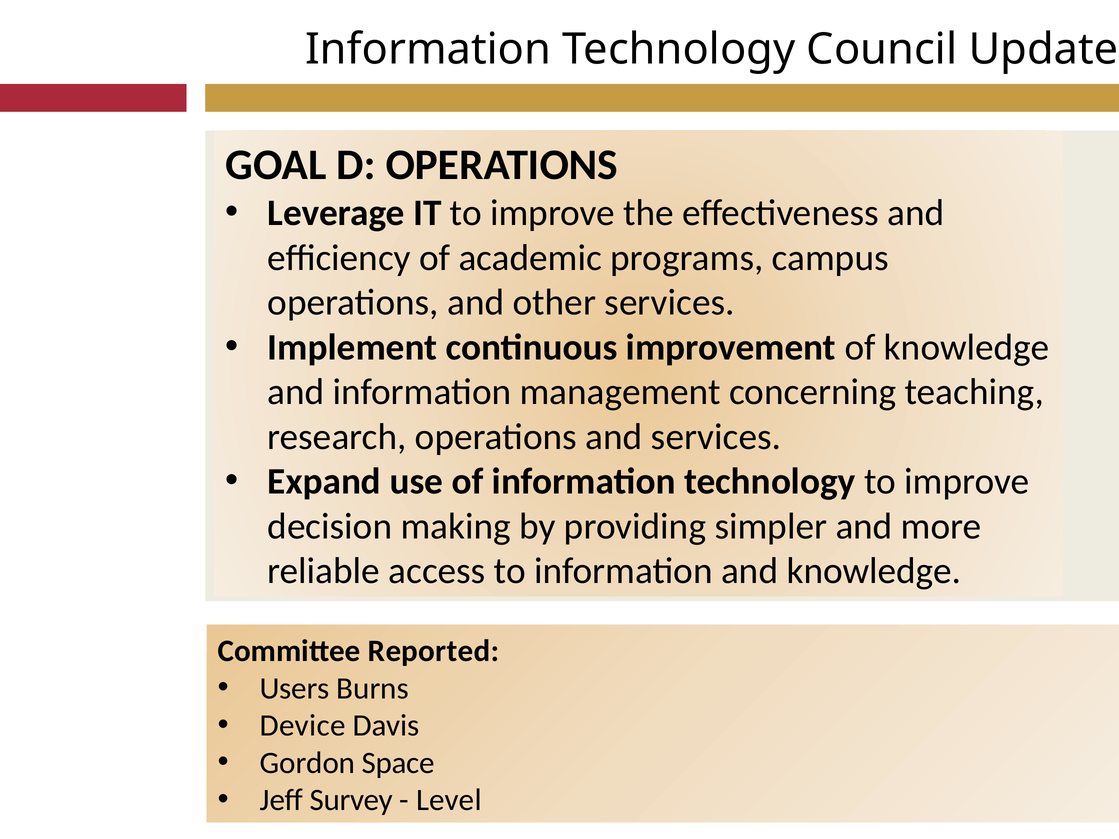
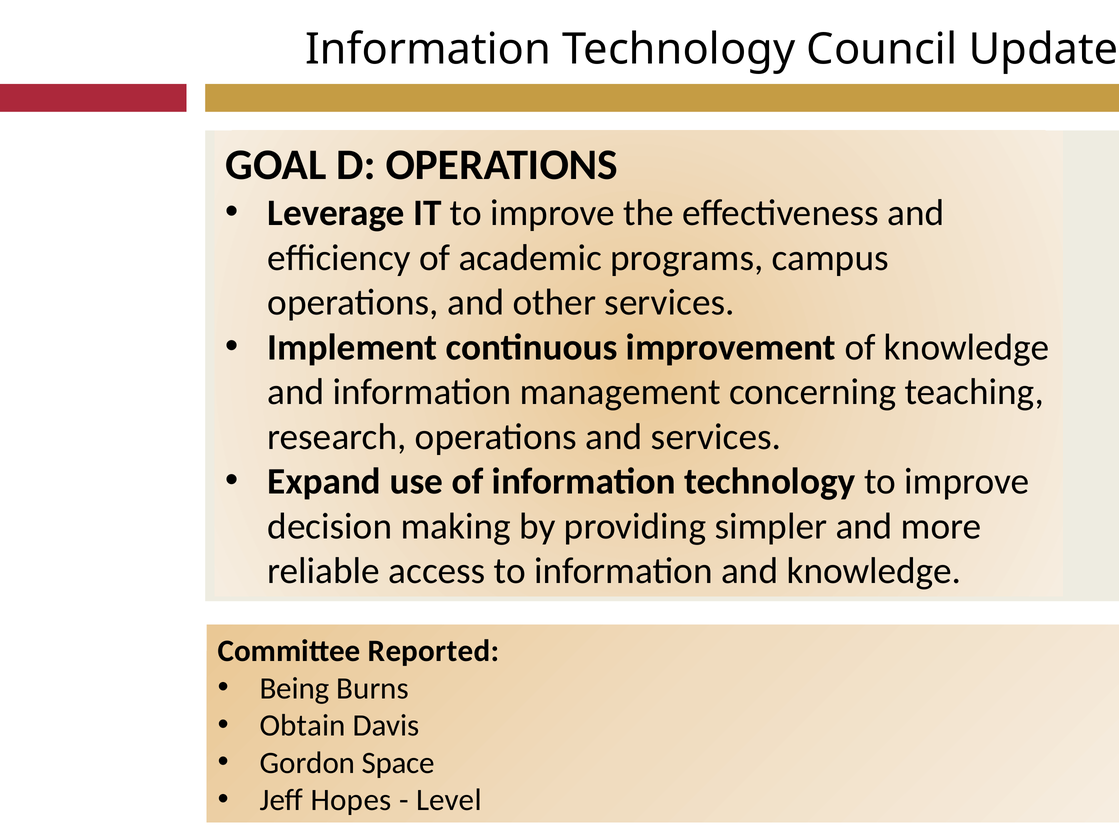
Users: Users -> Being
Device: Device -> Obtain
Survey: Survey -> Hopes
